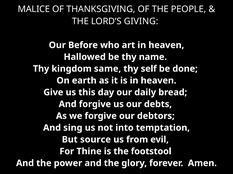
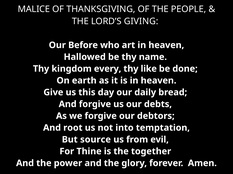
same: same -> every
self: self -> like
sing: sing -> root
footstool: footstool -> together
